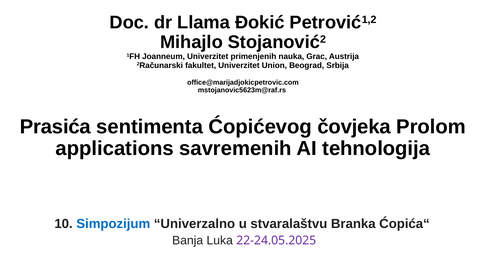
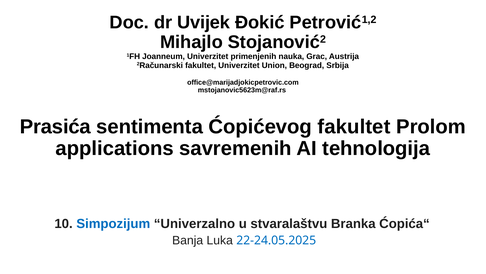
Llama: Llama -> Uvijek
Ćopićevog čovjeka: čovjeka -> fakultet
22-24.05.2025 colour: purple -> blue
